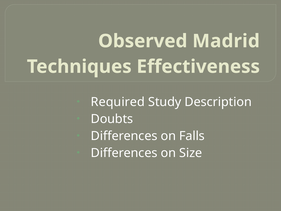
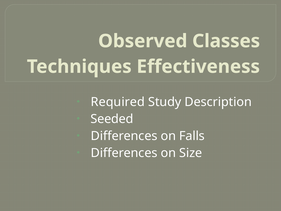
Madrid: Madrid -> Classes
Doubts: Doubts -> Seeded
